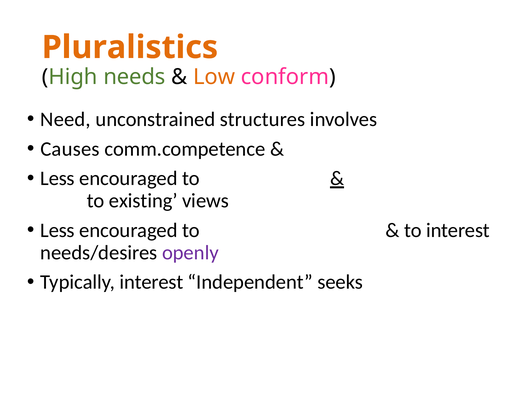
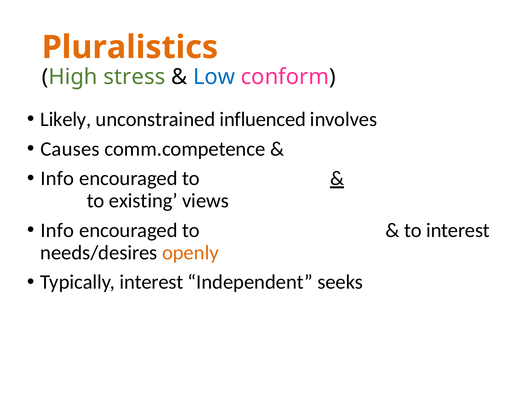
needs: needs -> stress
Low colour: orange -> blue
Need: Need -> Likely
structures: structures -> influenced
Less at (58, 179): Less -> Info
Less at (58, 231): Less -> Info
openly colour: purple -> orange
